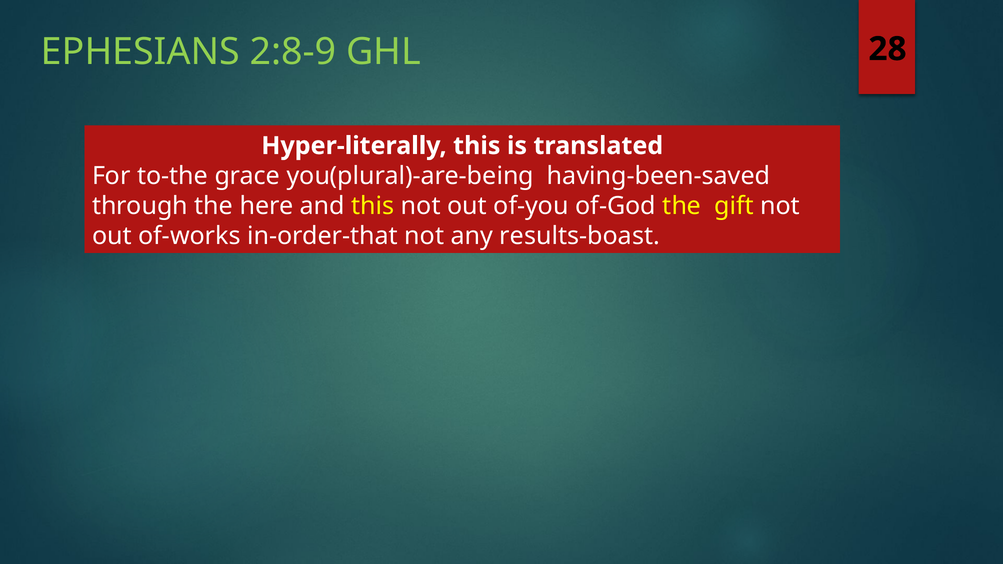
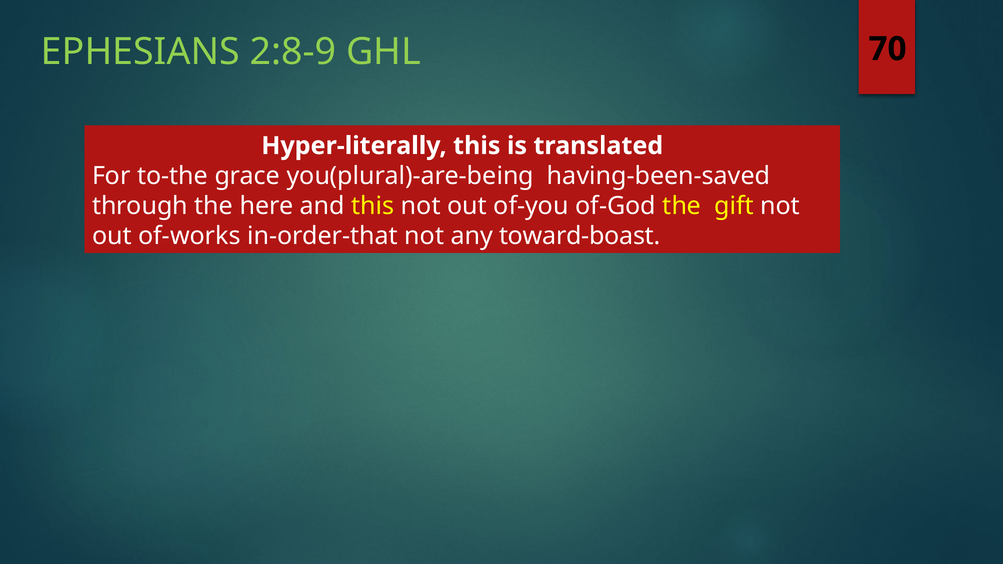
28: 28 -> 70
results-boast: results-boast -> toward-boast
